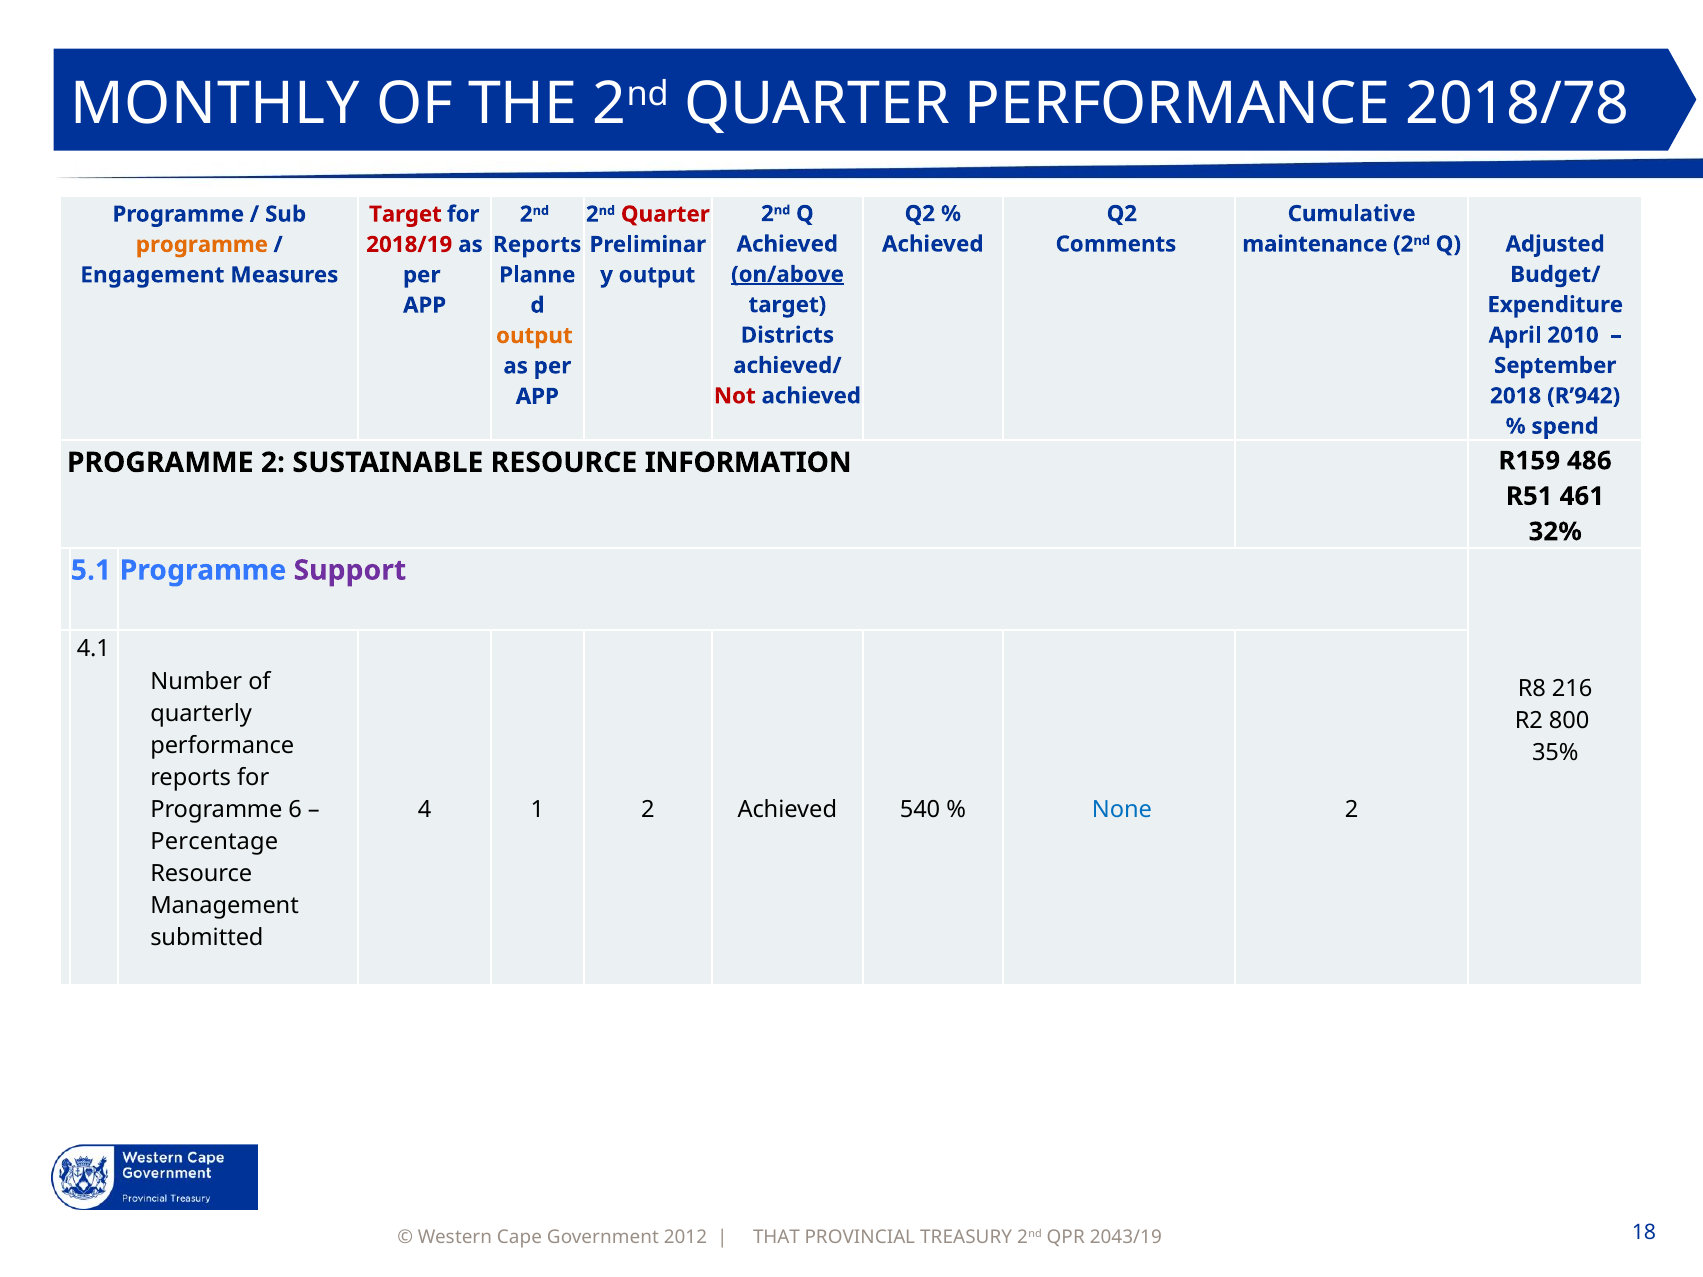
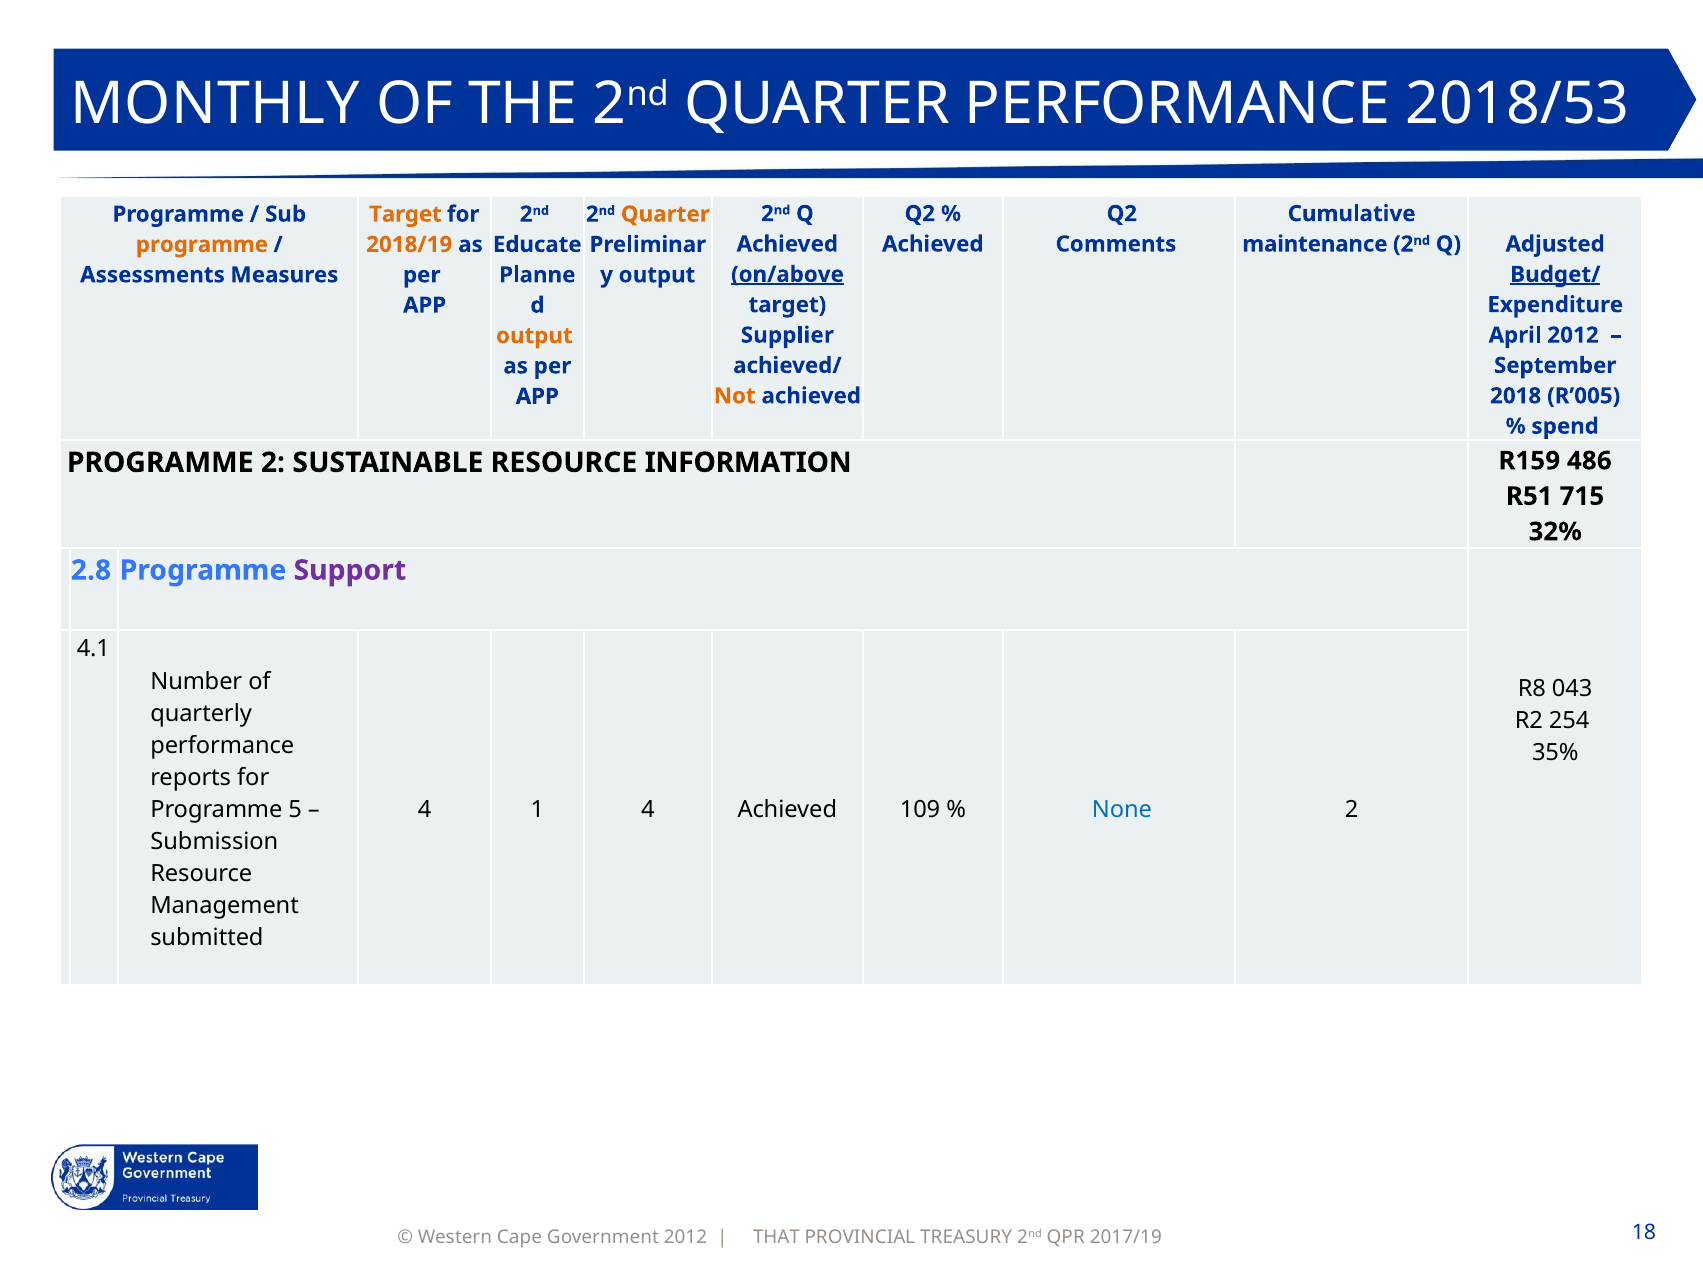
2018/78: 2018/78 -> 2018/53
Quarter at (665, 214) colour: red -> orange
Target at (405, 214) colour: red -> orange
2018/19 colour: red -> orange
Reports at (537, 245): Reports -> Educate
Budget/ underline: none -> present
Engagement: Engagement -> Assessments
Districts: Districts -> Supplier
April 2010: 2010 -> 2012
Not colour: red -> orange
R’942: R’942 -> R’005
461: 461 -> 715
5.1: 5.1 -> 2.8
216: 216 -> 043
800: 800 -> 254
6: 6 -> 5
1 2: 2 -> 4
540: 540 -> 109
Percentage: Percentage -> Submission
2043/19: 2043/19 -> 2017/19
